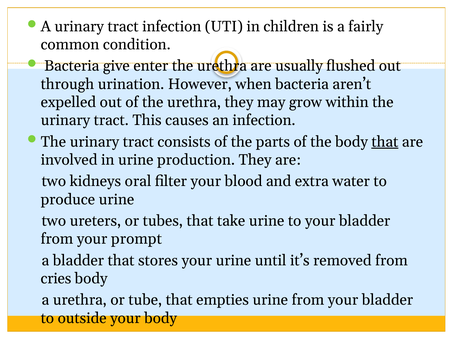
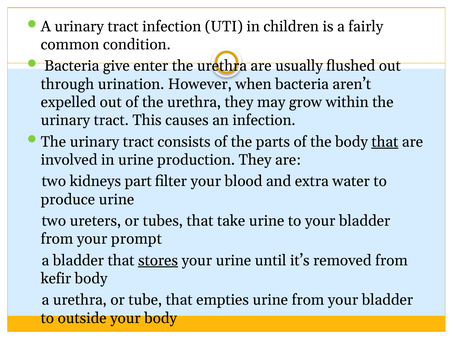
oral: oral -> part
stores underline: none -> present
cries: cries -> kefir
